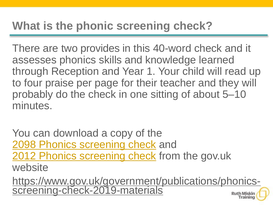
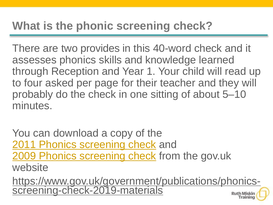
praise: praise -> asked
2098: 2098 -> 2011
2012: 2012 -> 2009
